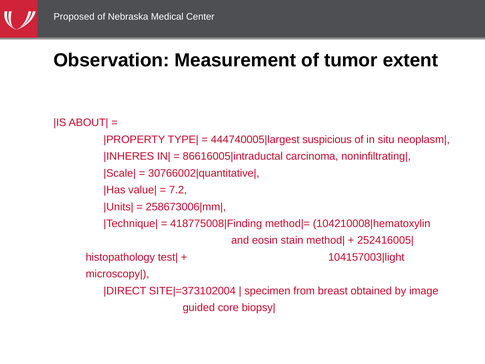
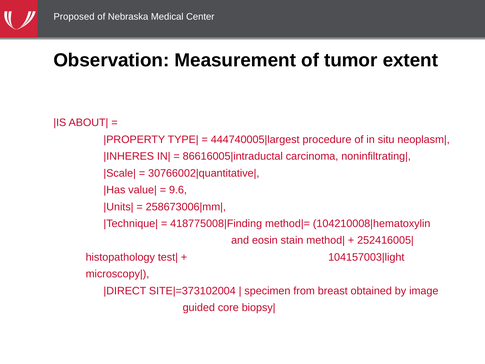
suspicious: suspicious -> procedure
7.2: 7.2 -> 9.6
